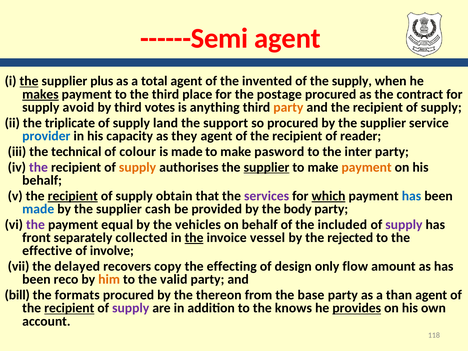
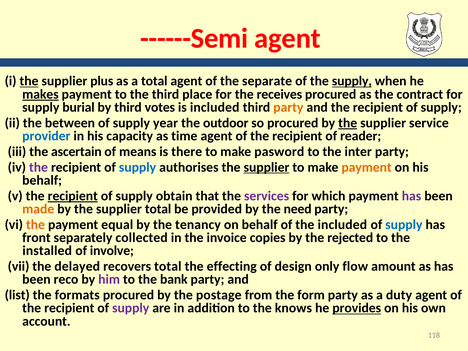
invented: invented -> separate
supply at (352, 81) underline: none -> present
postage: postage -> receives
avoid: avoid -> burial
is anything: anything -> included
triplicate: triplicate -> between
land: land -> year
support: support -> outdoor
the at (348, 123) underline: none -> present
they: they -> time
technical: technical -> ascertain
colour: colour -> means
is made: made -> there
supply at (138, 167) colour: orange -> blue
which underline: present -> none
has at (411, 196) colour: blue -> purple
made at (38, 209) colour: blue -> orange
supplier cash: cash -> total
body: body -> need
the at (35, 225) colour: purple -> orange
vehicles: vehicles -> tenancy
supply at (404, 225) colour: purple -> blue
the at (194, 238) underline: present -> none
vessel: vessel -> copies
effective: effective -> installed
recovers copy: copy -> total
him colour: orange -> purple
valid: valid -> bank
bill: bill -> list
thereon: thereon -> postage
base: base -> form
than: than -> duty
recipient at (69, 308) underline: present -> none
